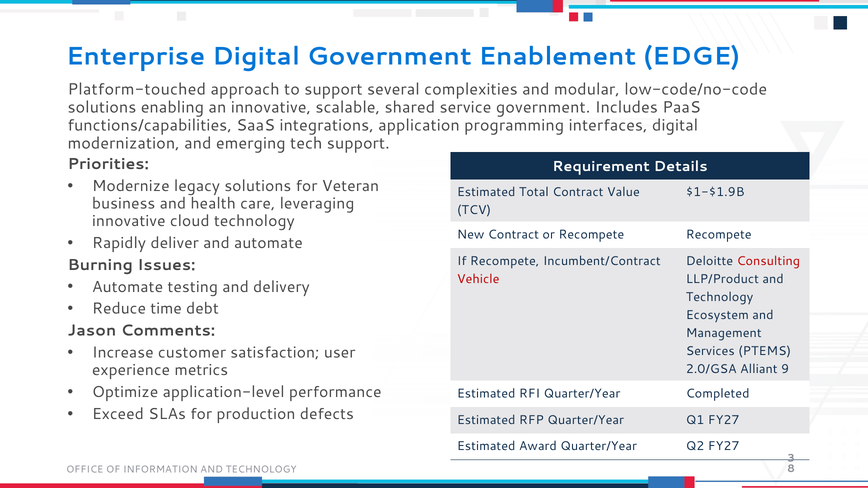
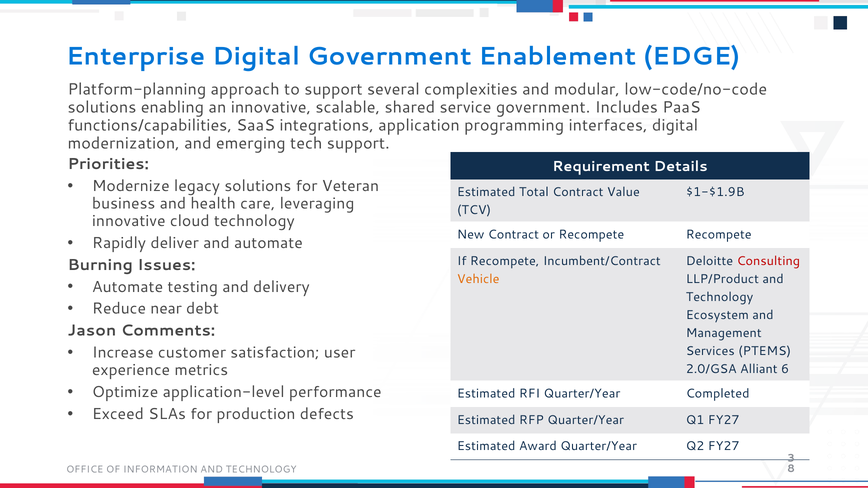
Platform-touched: Platform-touched -> Platform-planning
Vehicle colour: red -> orange
time: time -> near
9: 9 -> 6
